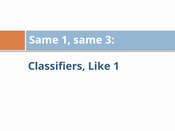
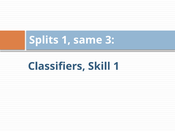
Same at (44, 40): Same -> Splits
Like: Like -> Skill
